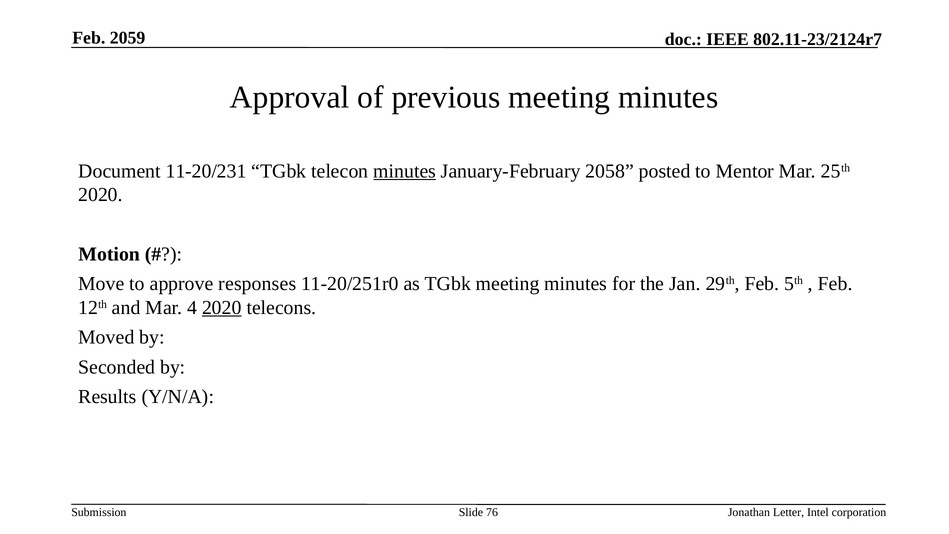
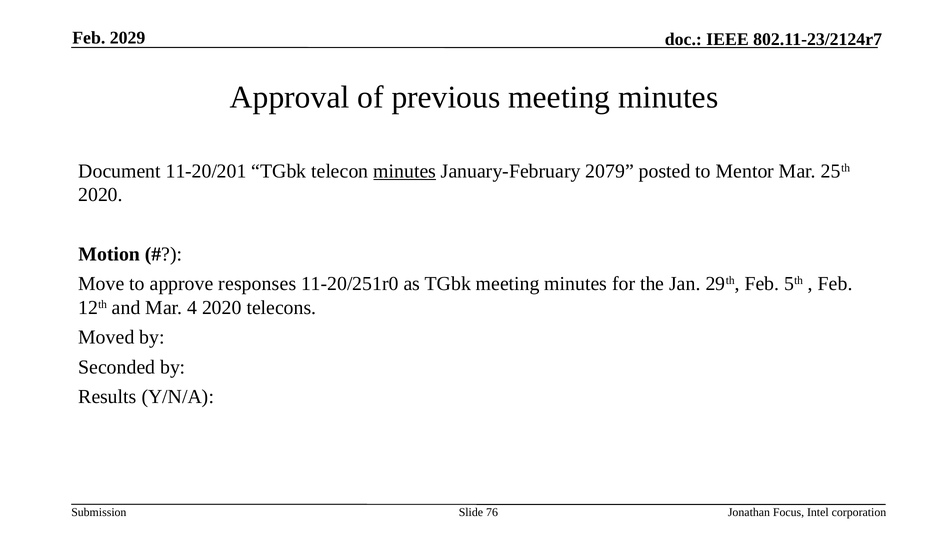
2059: 2059 -> 2029
11-20/231: 11-20/231 -> 11-20/201
2058: 2058 -> 2079
2020 at (222, 308) underline: present -> none
Letter: Letter -> Focus
